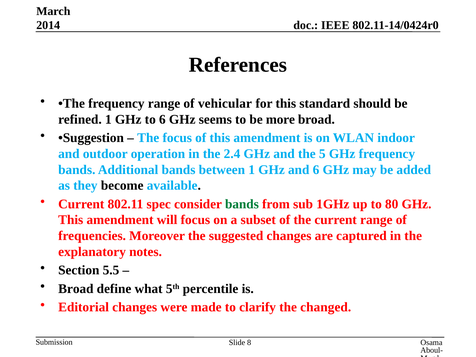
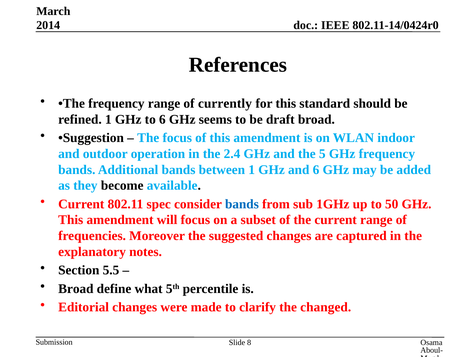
vehicular: vehicular -> currently
more: more -> draft
bands at (242, 204) colour: green -> blue
80: 80 -> 50
